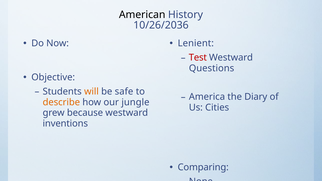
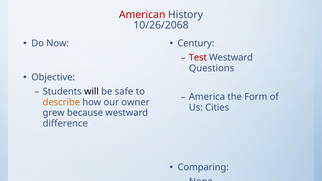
American colour: black -> red
10/26/2036: 10/26/2036 -> 10/26/2068
Lenient: Lenient -> Century
will colour: orange -> black
Diary: Diary -> Form
jungle: jungle -> owner
inventions: inventions -> difference
